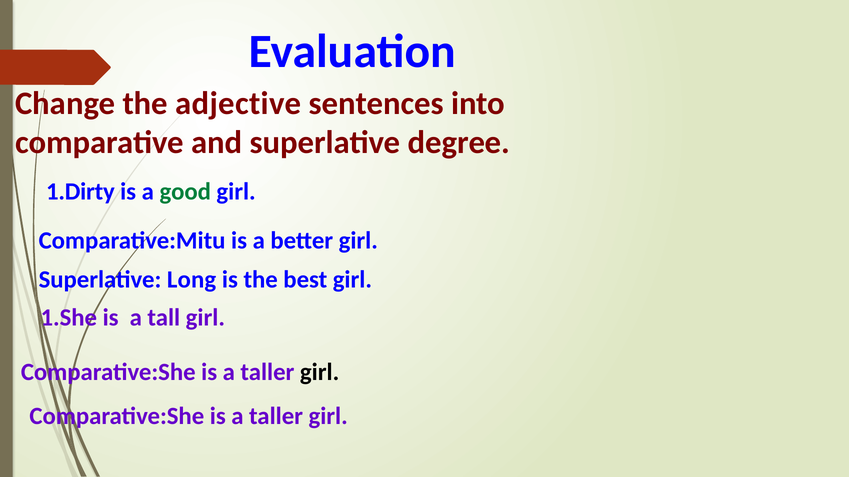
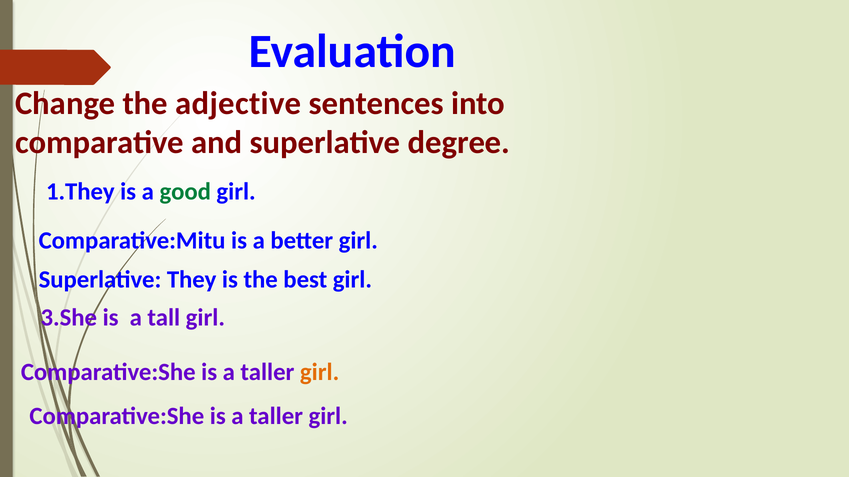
1.Dirty: 1.Dirty -> 1.They
Long: Long -> They
1.She: 1.She -> 3.She
girl at (320, 372) colour: black -> orange
